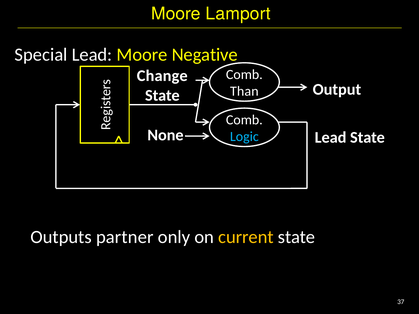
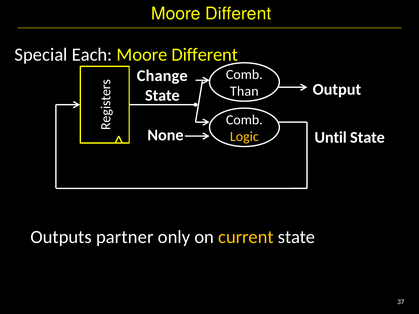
Lamport at (238, 14): Lamport -> Different
Special Lead: Lead -> Each
Negative at (205, 55): Negative -> Different
Lead at (331, 137): Lead -> Until
Logic colour: light blue -> yellow
